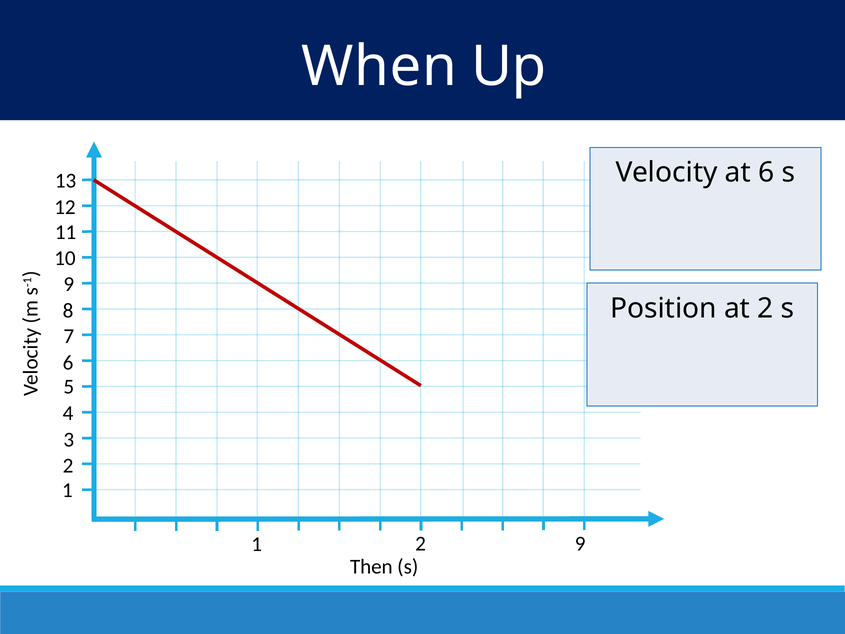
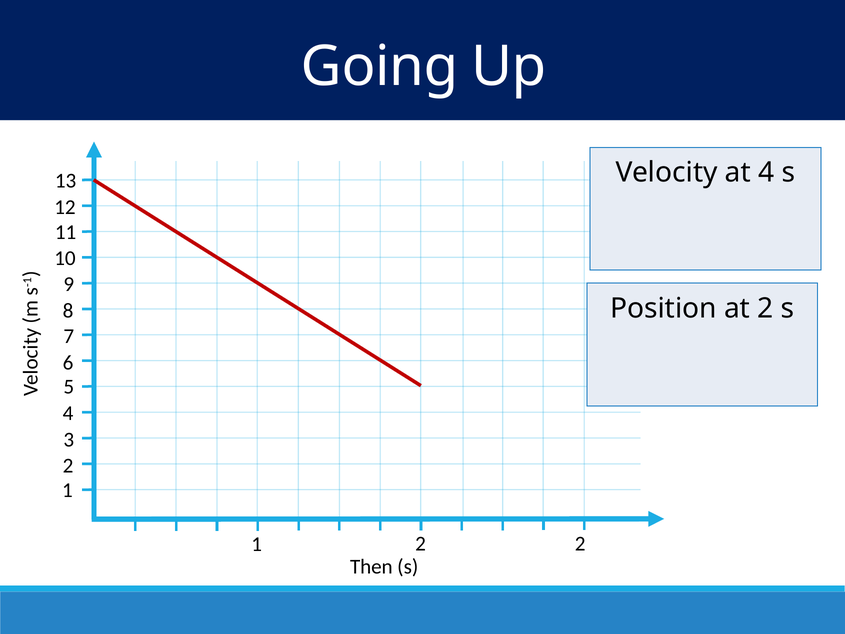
When: When -> Going
at 6: 6 -> 4
2 9: 9 -> 2
